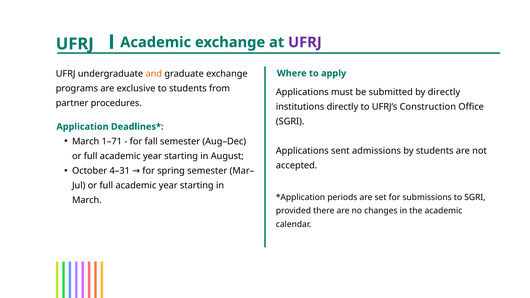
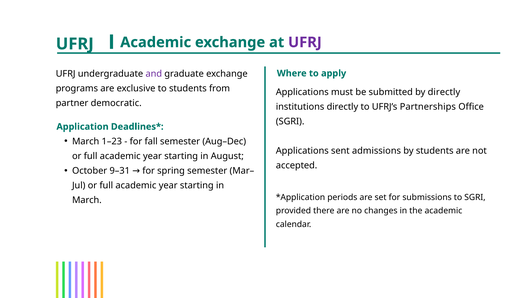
and colour: orange -> purple
procedures: procedures -> democratic
Construction: Construction -> Partnerships
1–71: 1–71 -> 1–23
4–31: 4–31 -> 9–31
